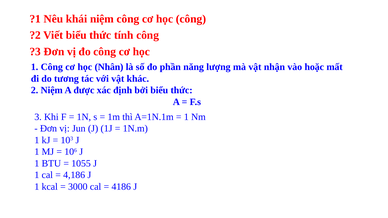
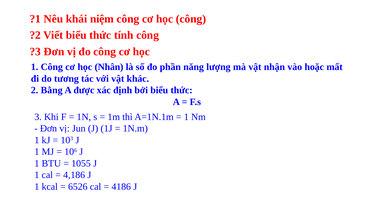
2 Niệm: Niệm -> Bằng
3000: 3000 -> 6526
